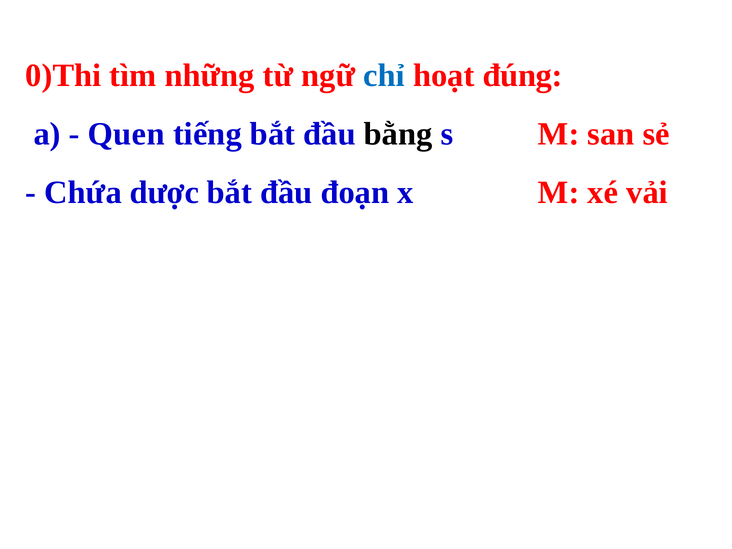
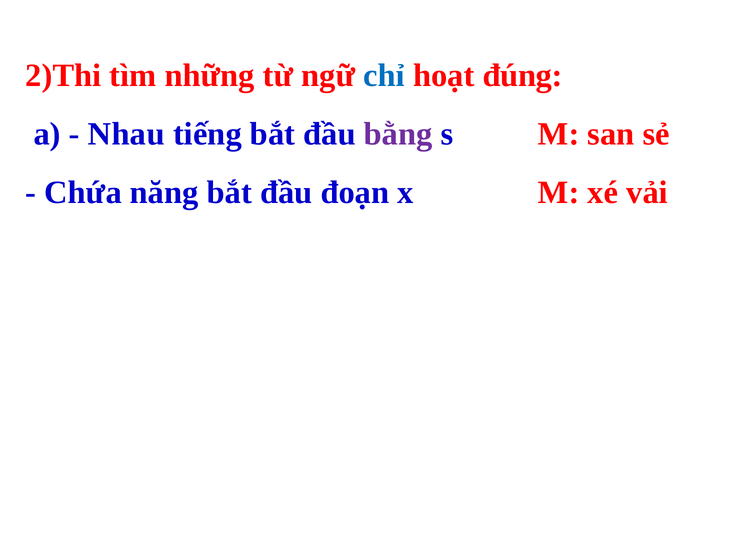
0)Thi: 0)Thi -> 2)Thi
Quen: Quen -> Nhau
bằng colour: black -> purple
dược: dược -> năng
